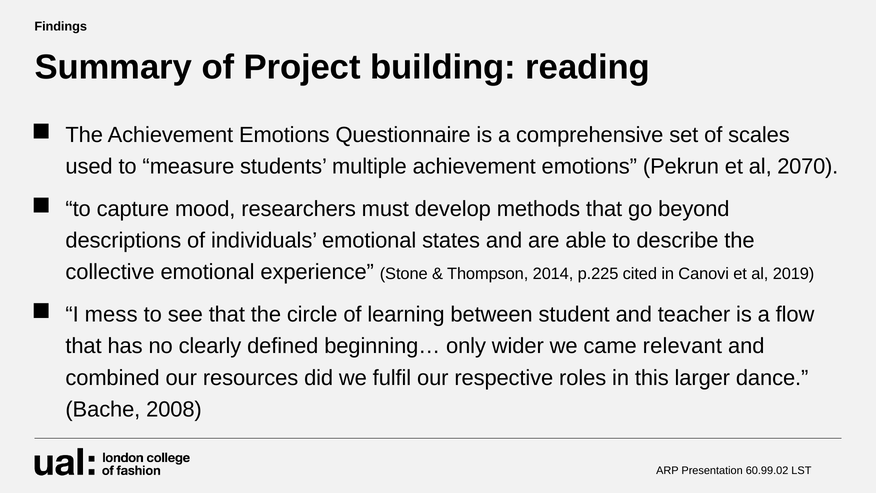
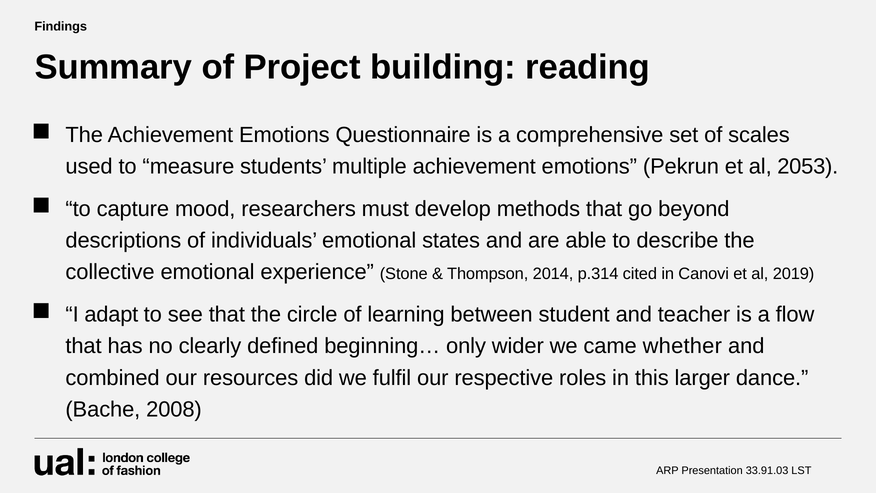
2070: 2070 -> 2053
p.225: p.225 -> p.314
mess: mess -> adapt
relevant: relevant -> whether
60.99.02: 60.99.02 -> 33.91.03
